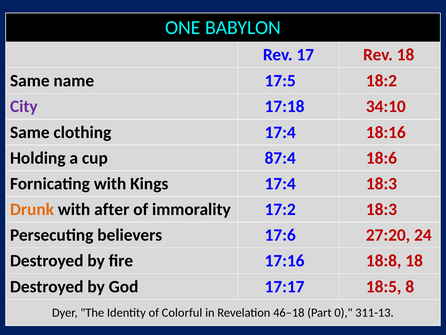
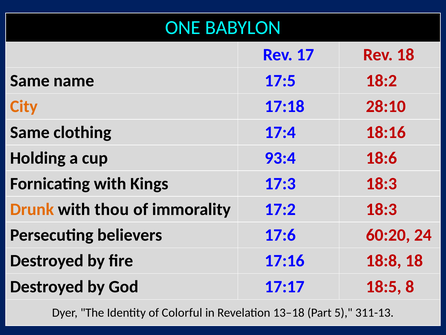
City colour: purple -> orange
34:10: 34:10 -> 28:10
87:4: 87:4 -> 93:4
Kings 17:4: 17:4 -> 17:3
after: after -> thou
27:20: 27:20 -> 60:20
46–18: 46–18 -> 13–18
0: 0 -> 5
